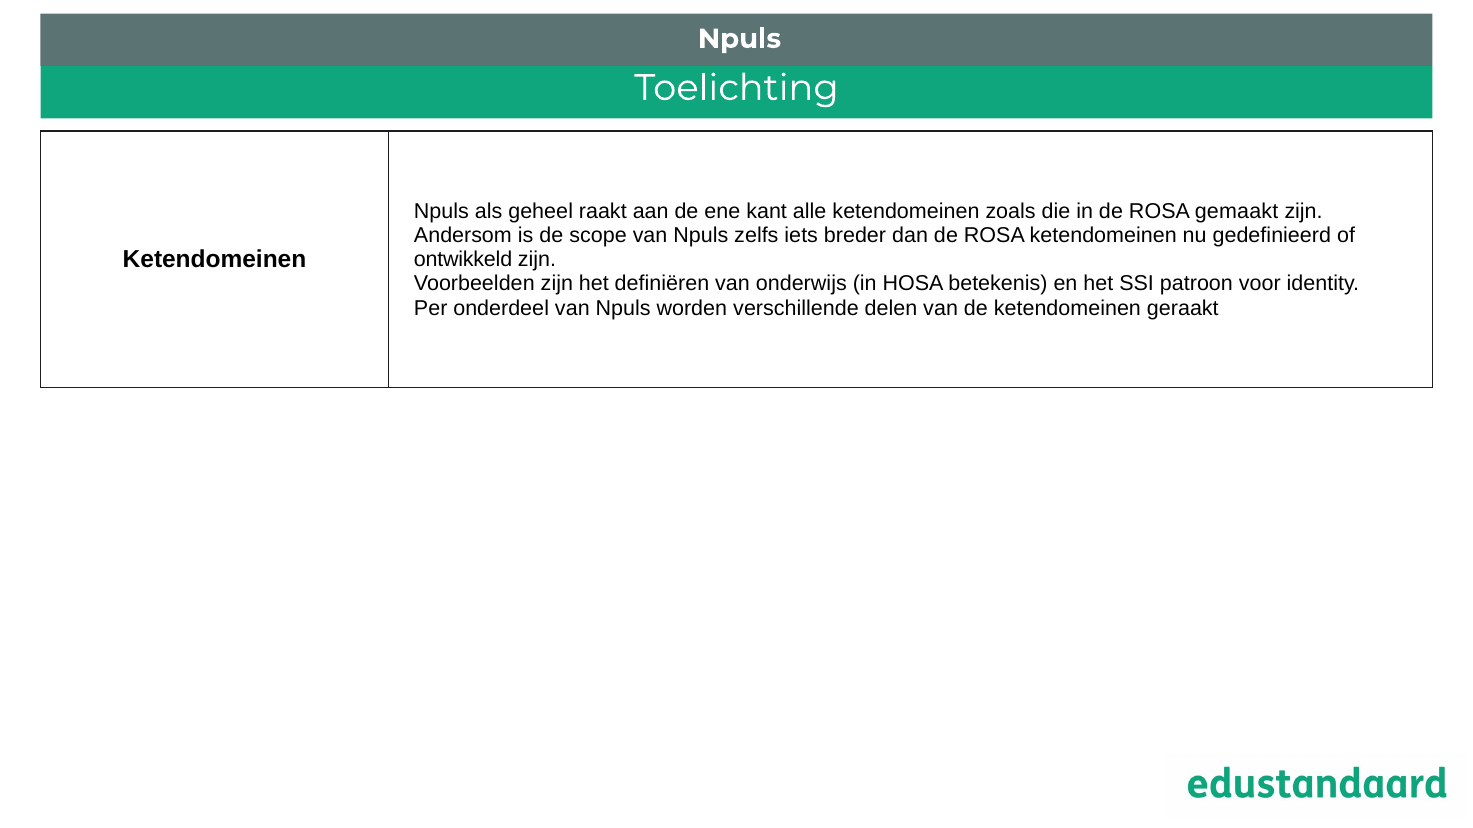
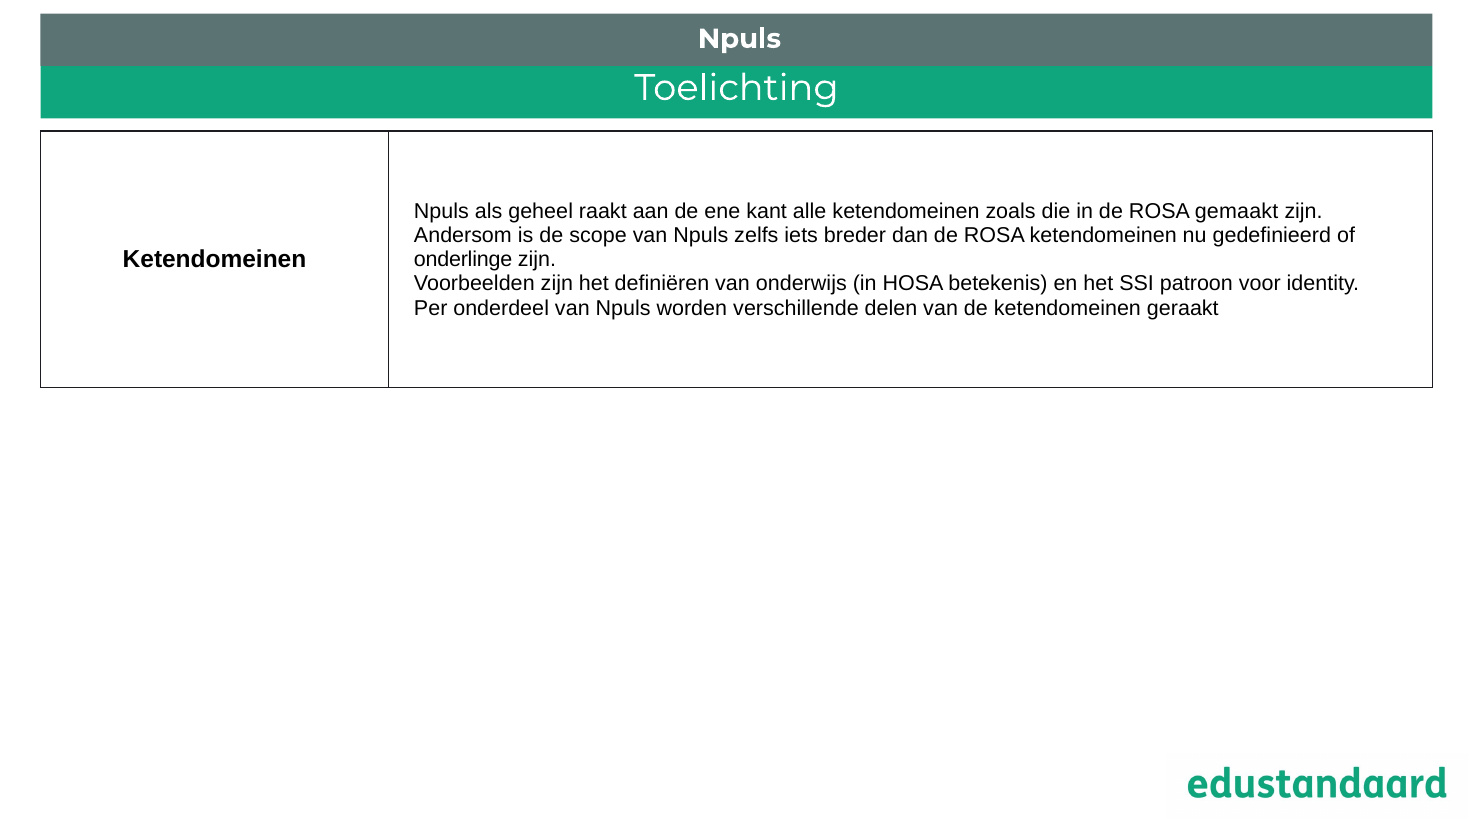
ontwikkeld: ontwikkeld -> onderlinge
